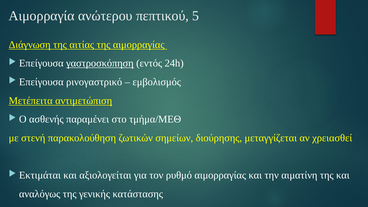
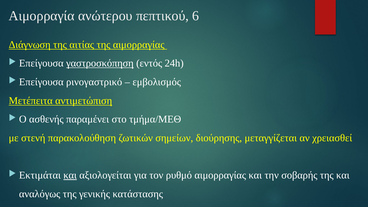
5: 5 -> 6
και at (70, 175) underline: none -> present
αιματίνη: αιματίνη -> σοβαρής
